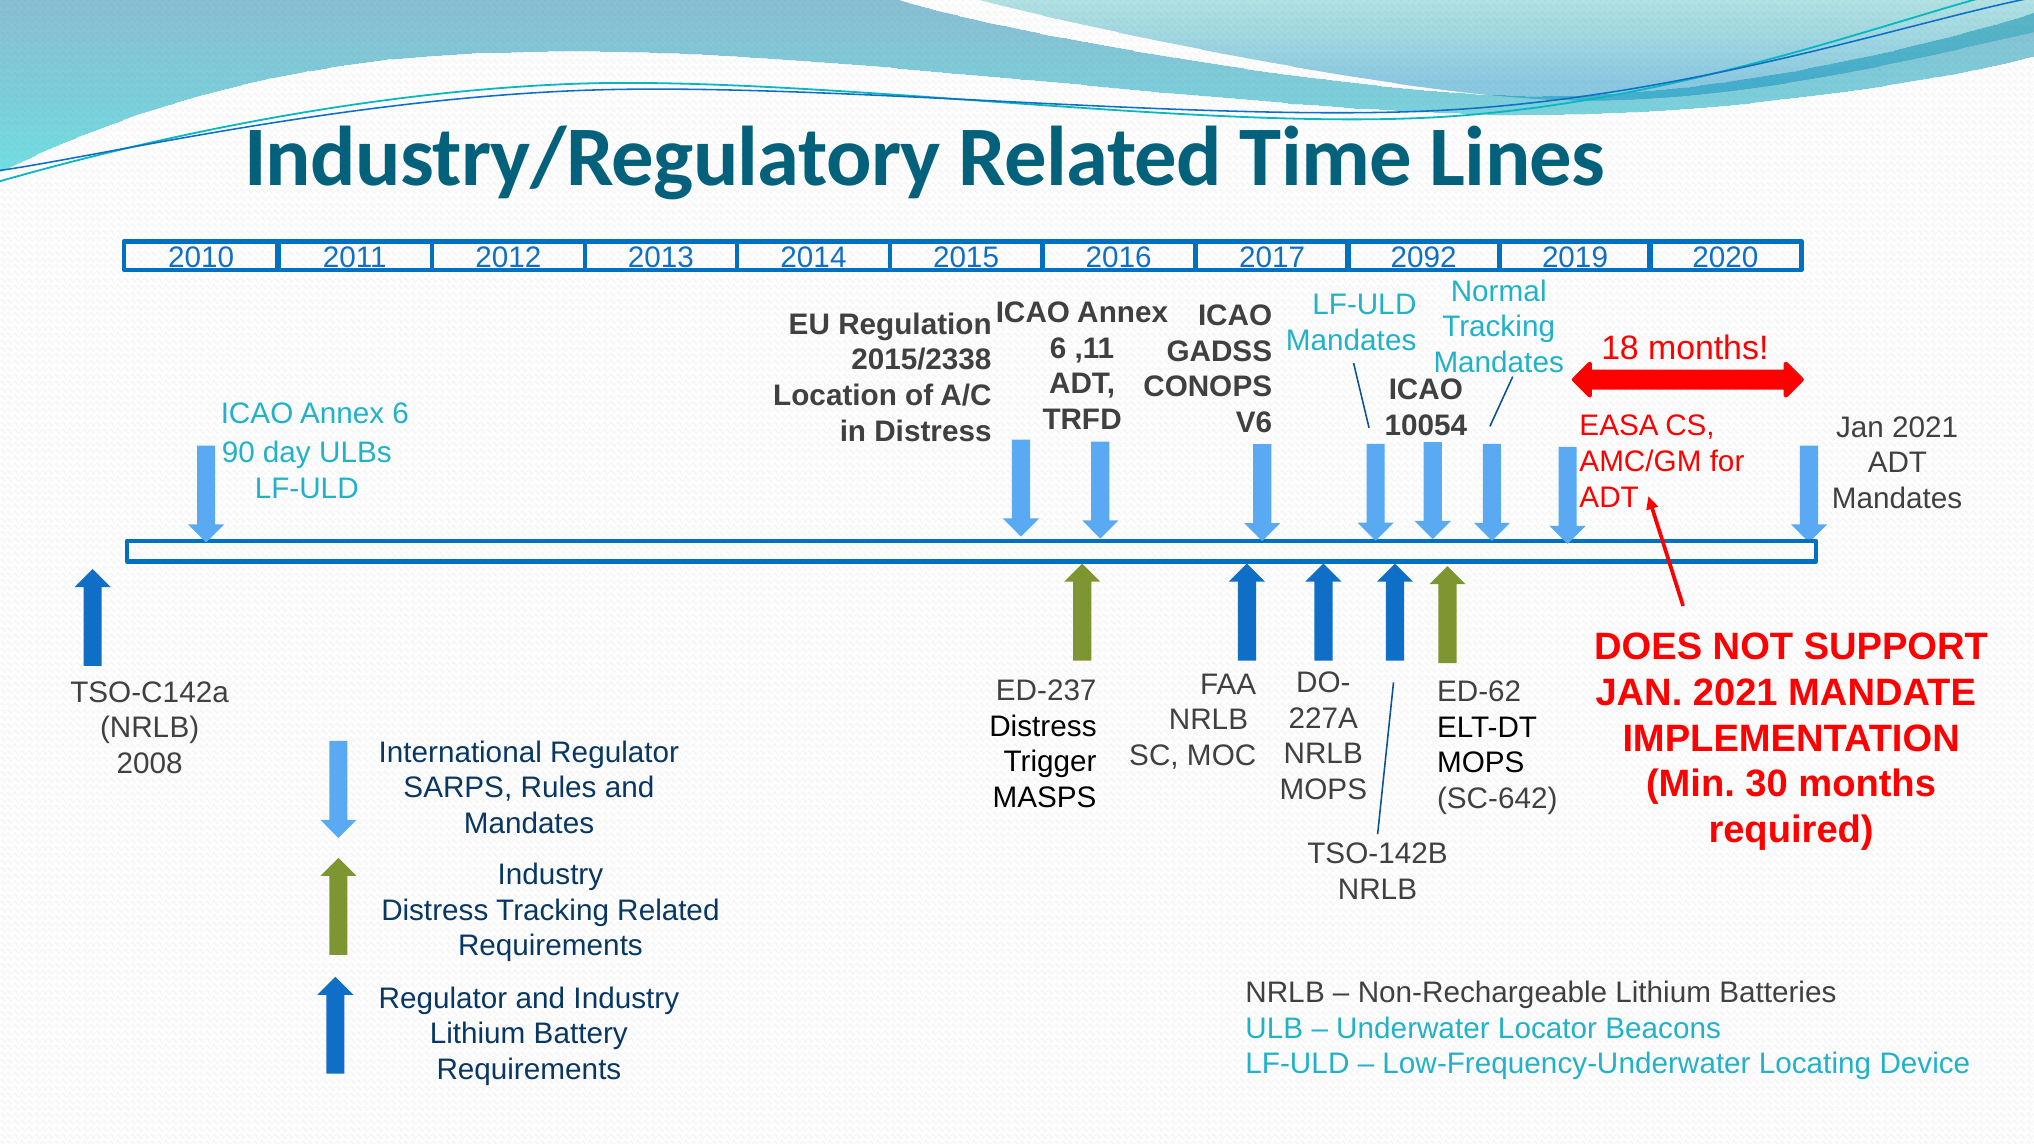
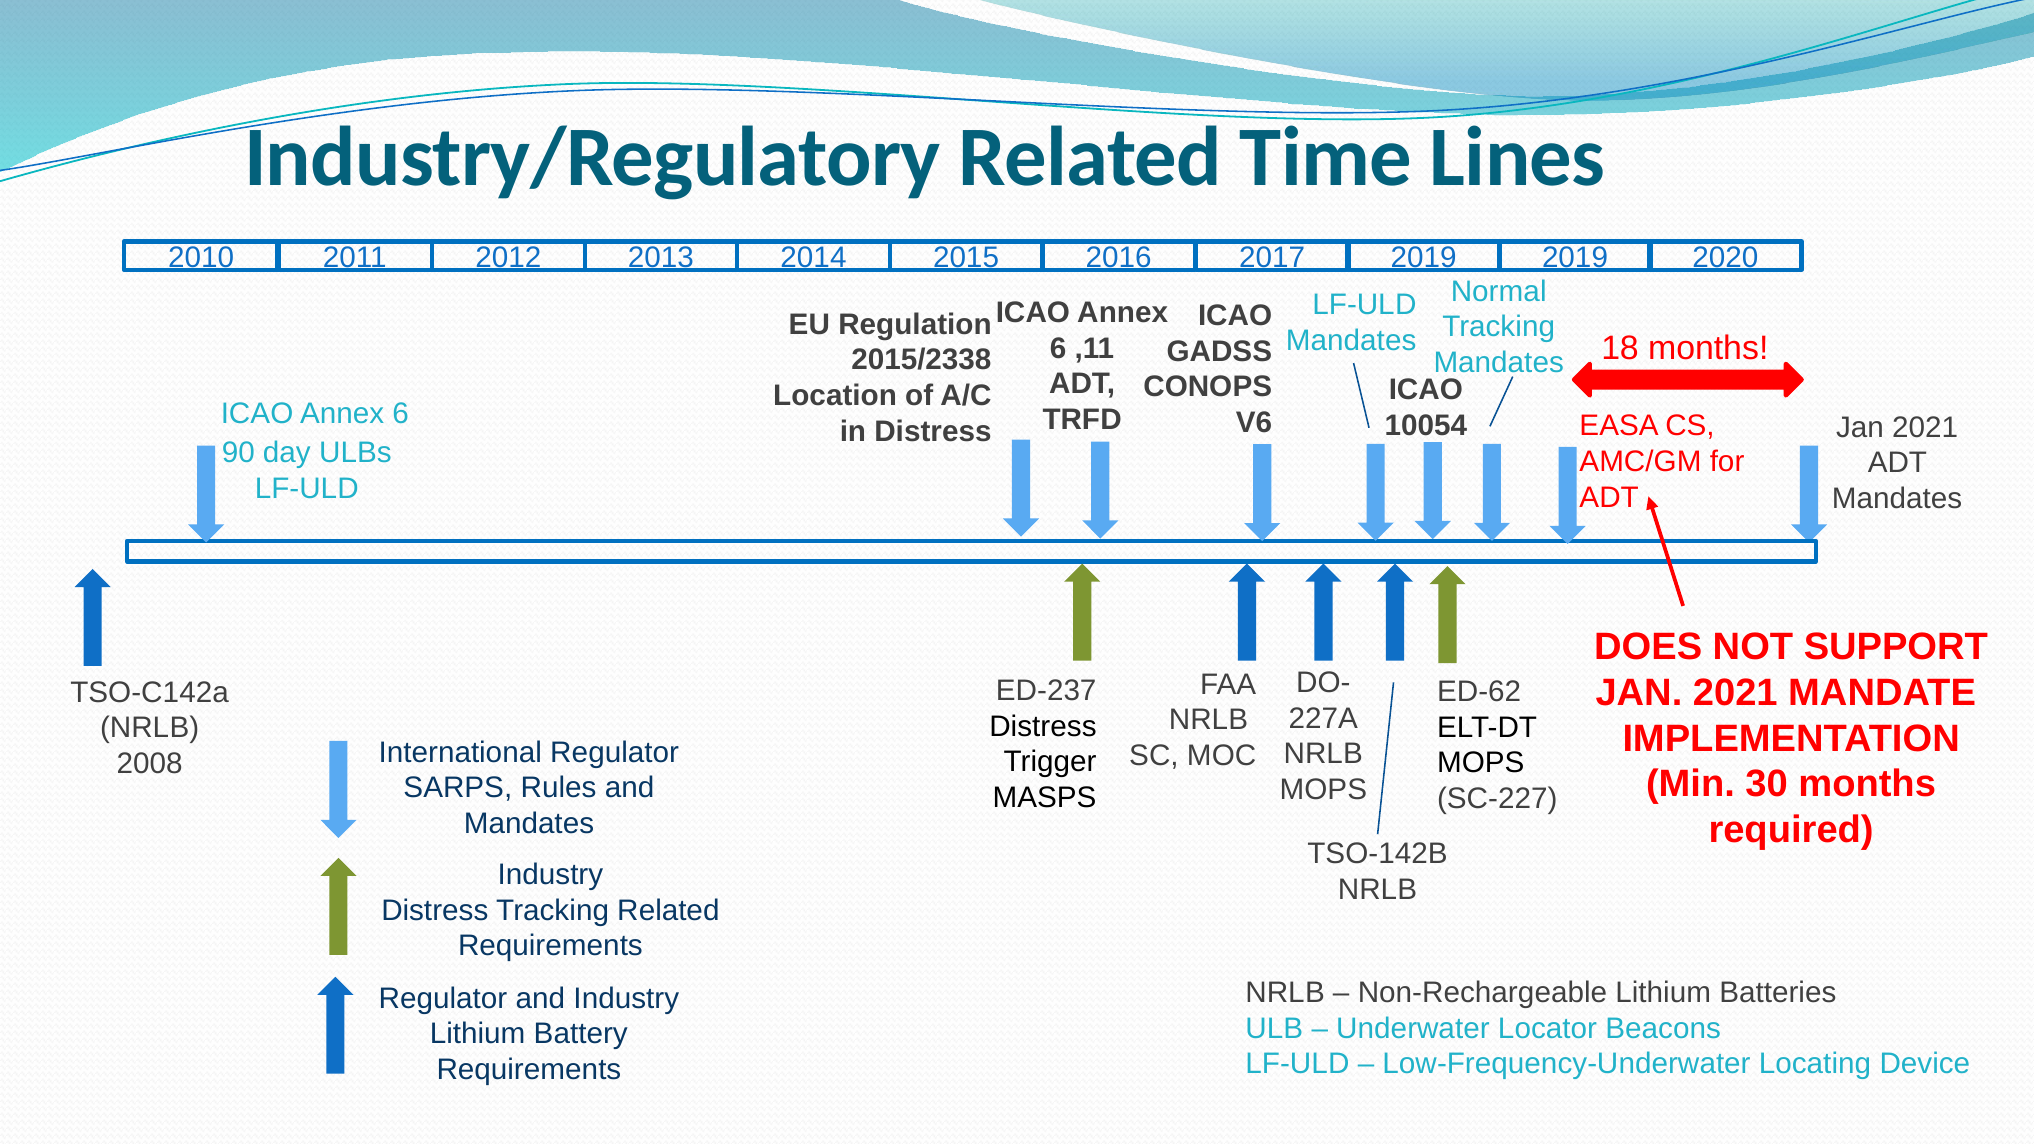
2017 2092: 2092 -> 2019
SC-642: SC-642 -> SC-227
